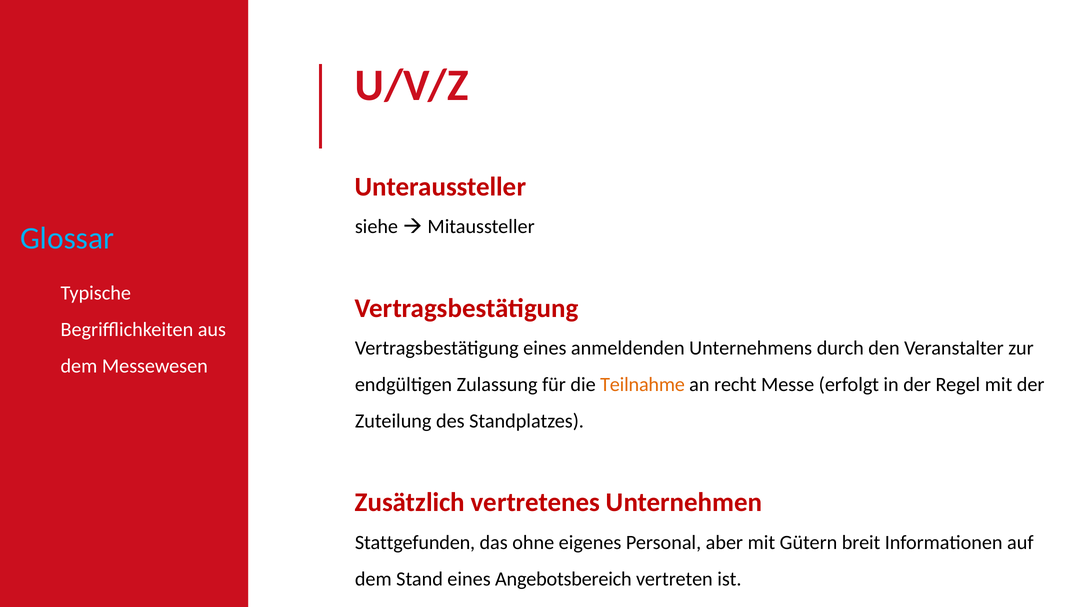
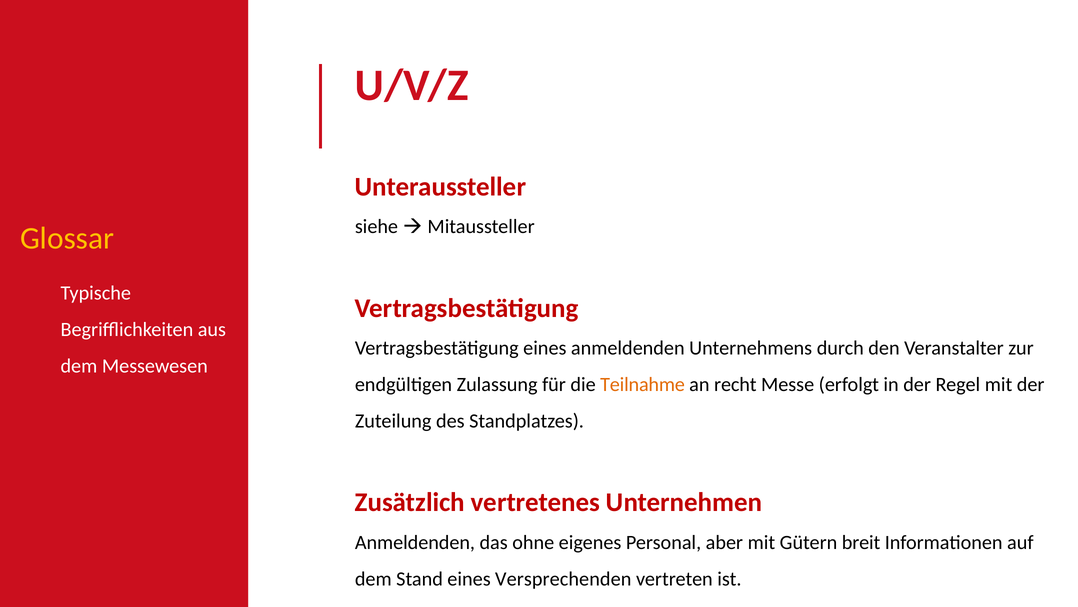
Glossar colour: light blue -> yellow
Stattgefunden at (415, 542): Stattgefunden -> Anmeldenden
Angebotsbereich: Angebotsbereich -> Versprechenden
